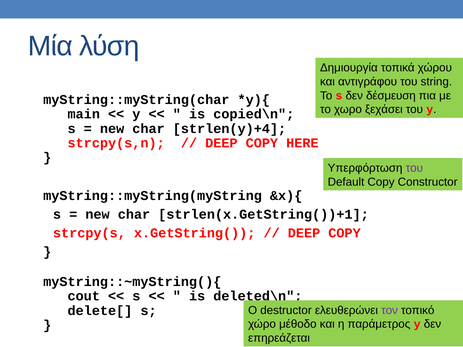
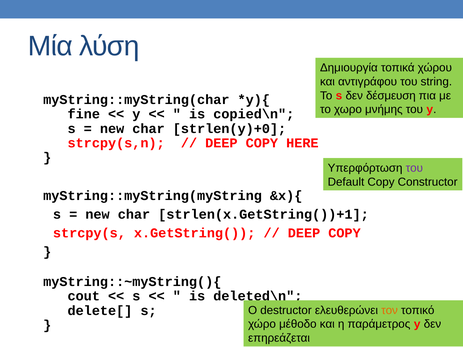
ξεχάσει: ξεχάσει -> μνήμης
main: main -> fine
strlen(y)+4: strlen(y)+4 -> strlen(y)+0
τον colour: purple -> orange
